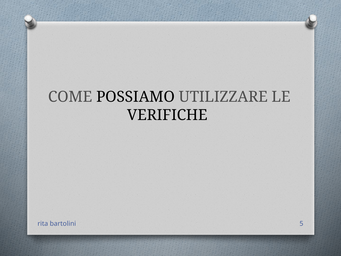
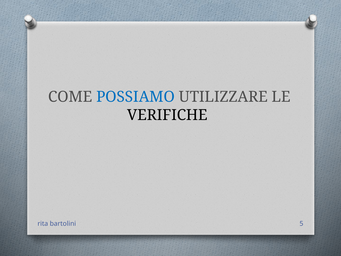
POSSIAMO colour: black -> blue
